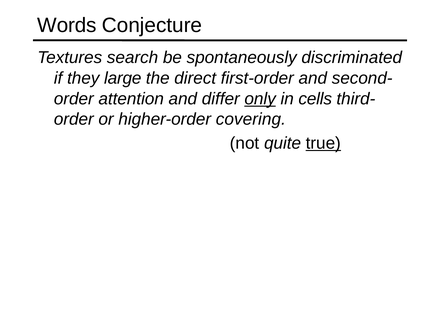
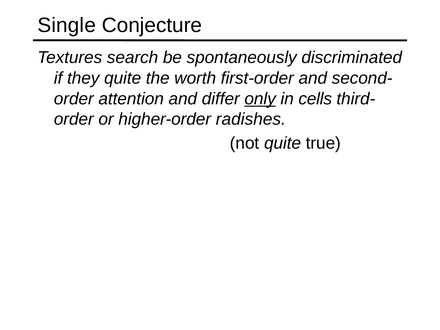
Words: Words -> Single
they large: large -> quite
direct: direct -> worth
covering: covering -> radishes
true underline: present -> none
